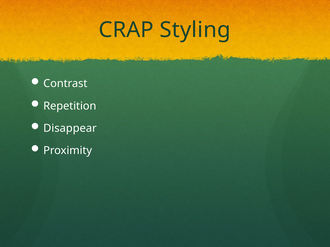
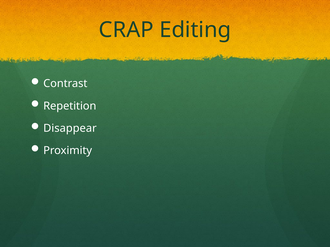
Styling: Styling -> Editing
